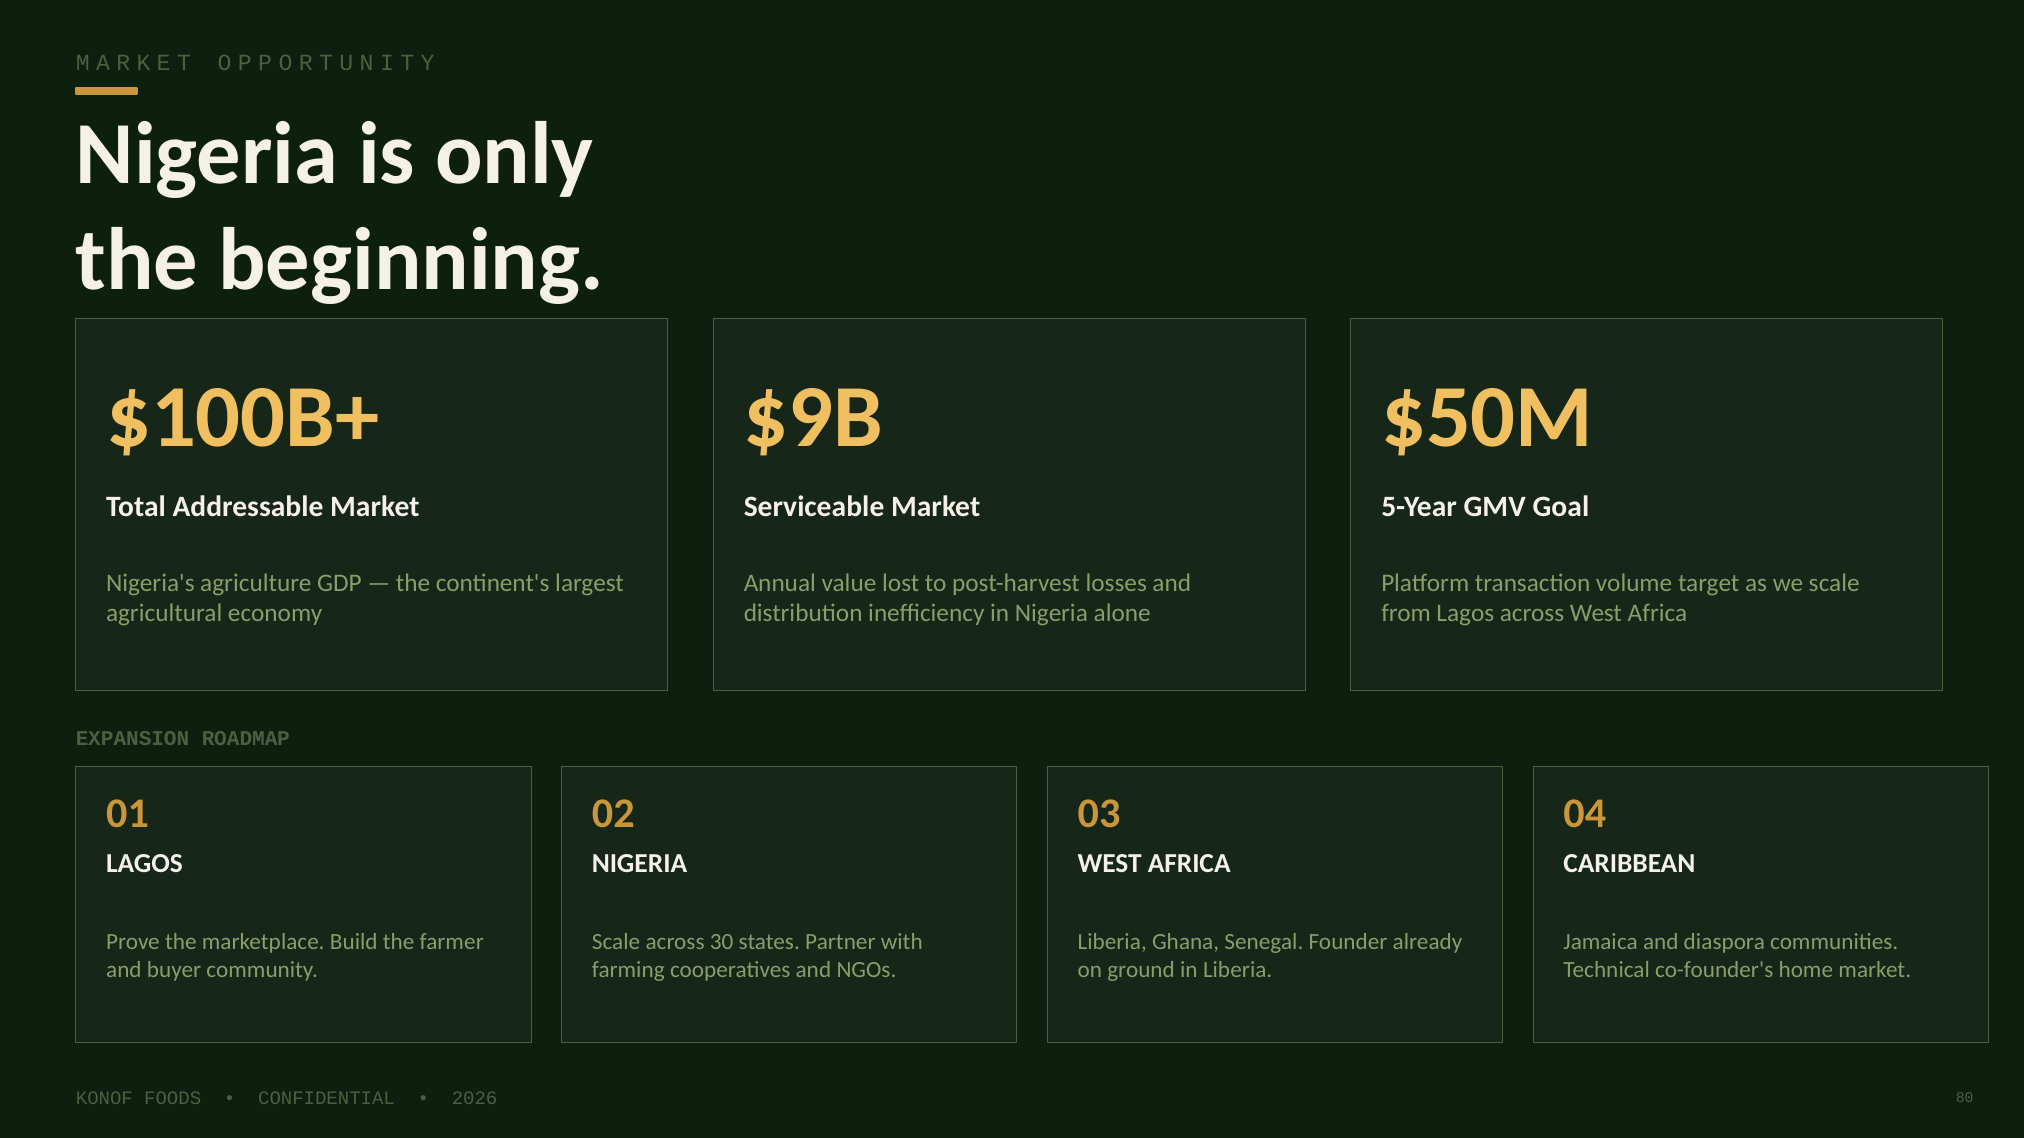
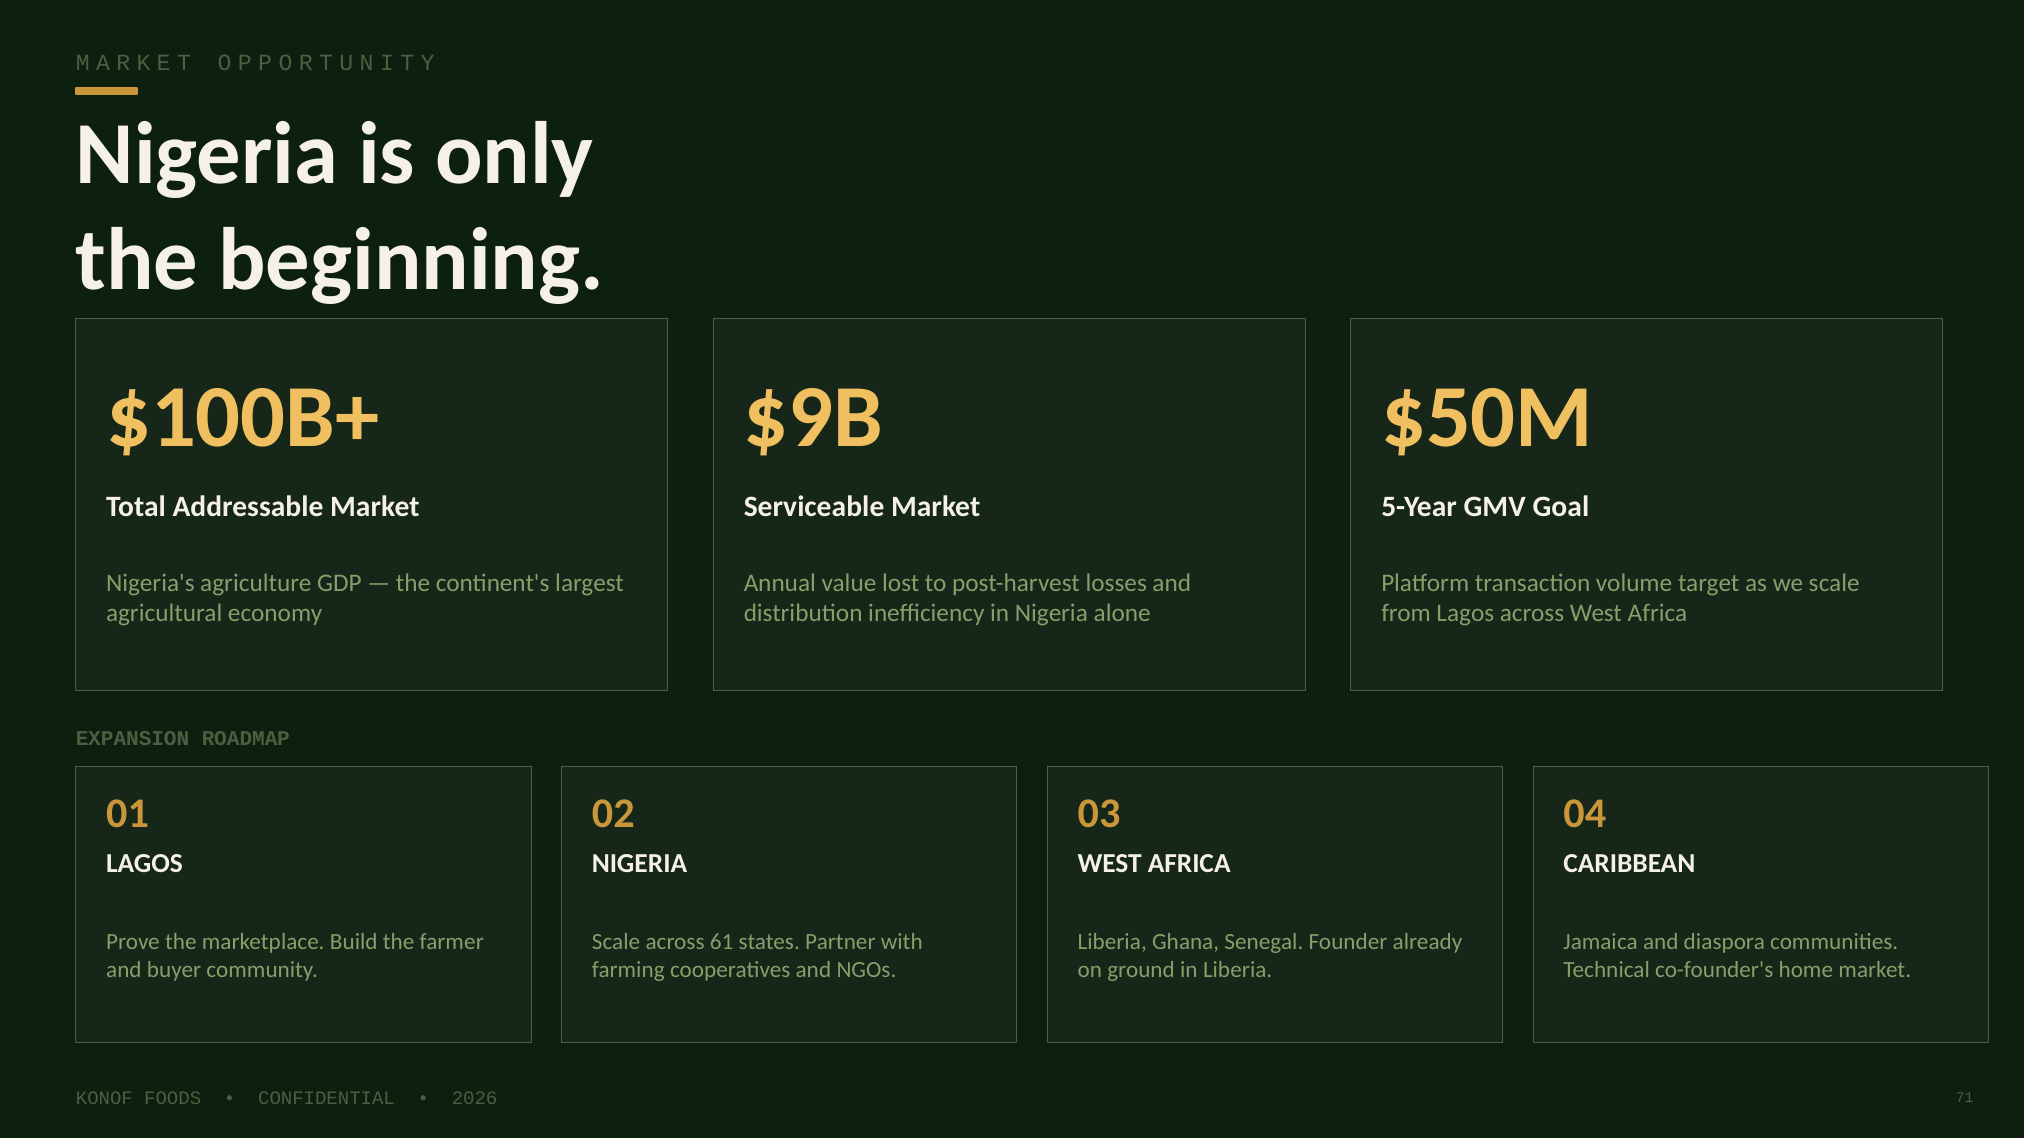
30: 30 -> 61
80: 80 -> 71
